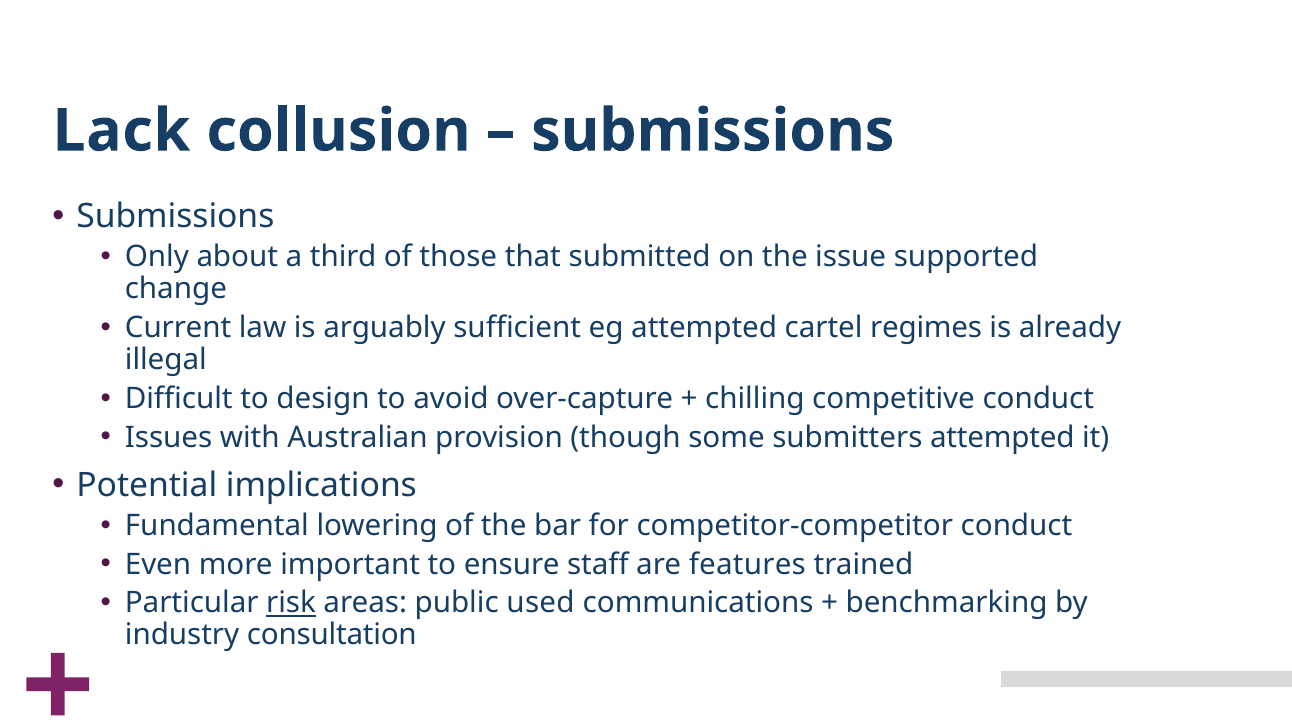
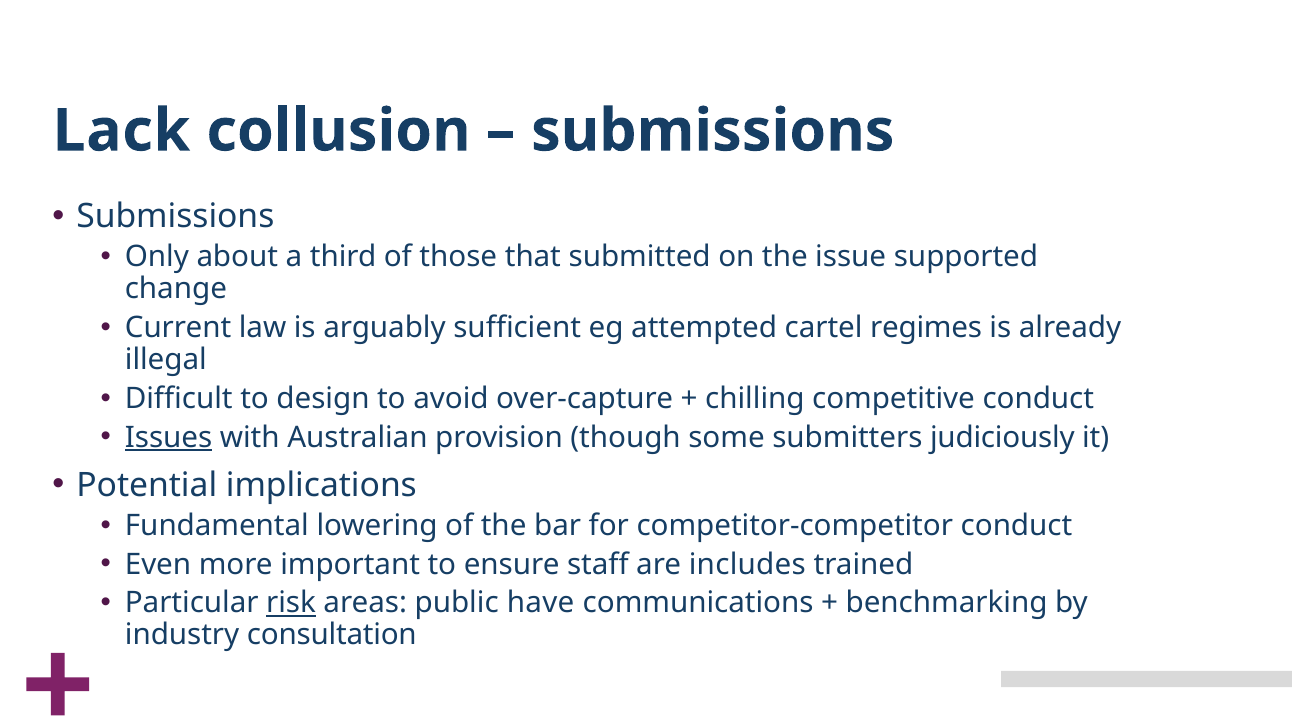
Issues underline: none -> present
submitters attempted: attempted -> judiciously
features: features -> includes
used: used -> have
